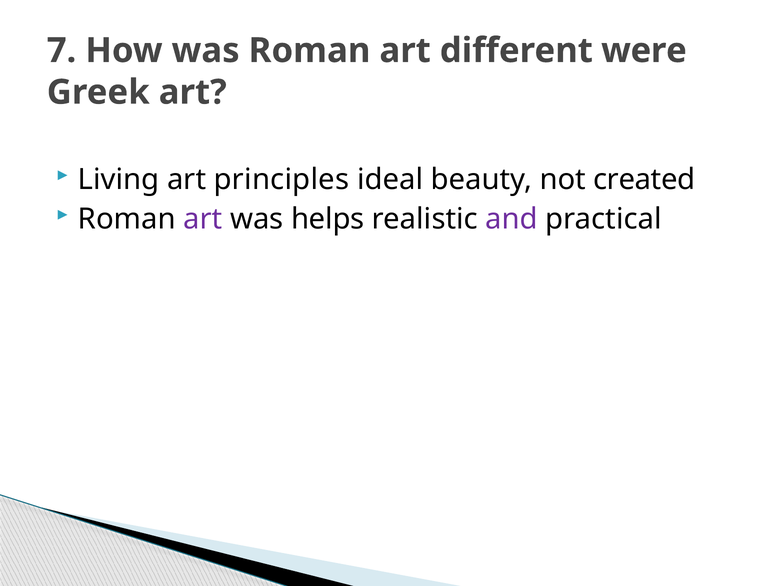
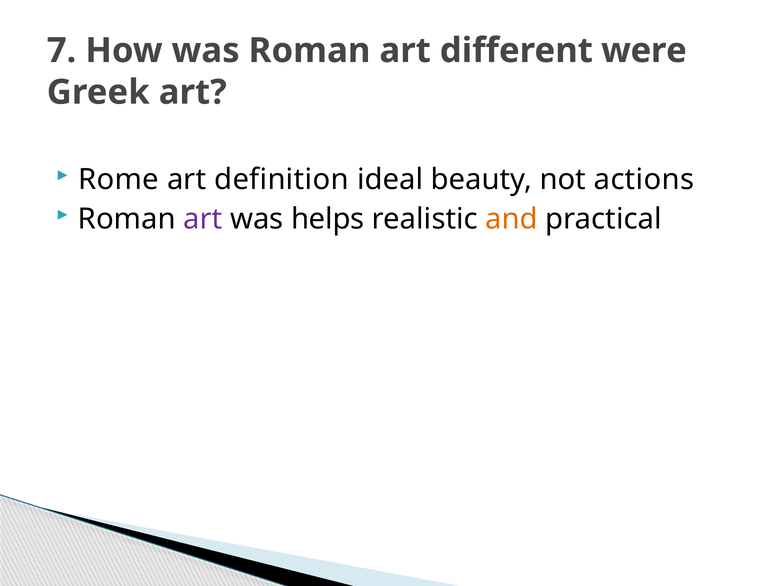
Living: Living -> Rome
principles: principles -> definition
created: created -> actions
and colour: purple -> orange
